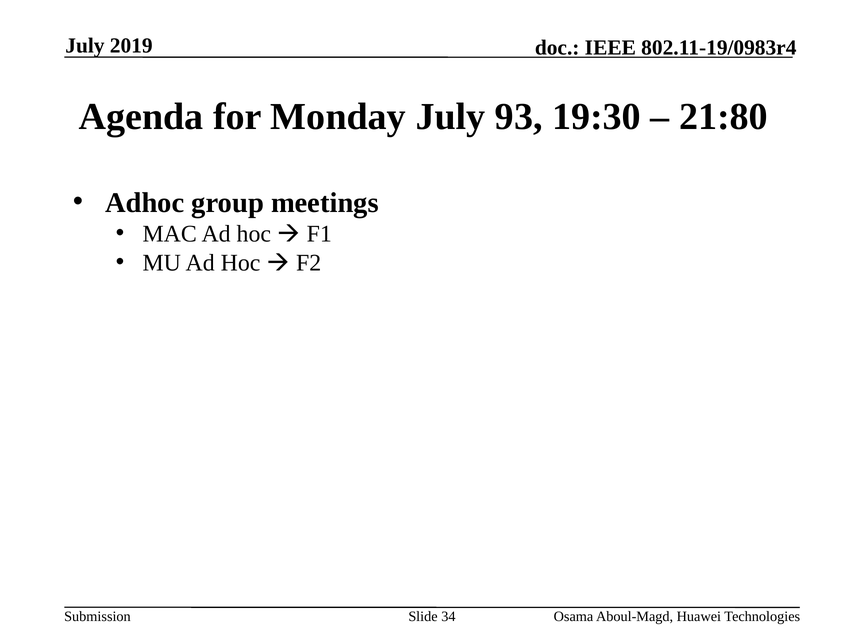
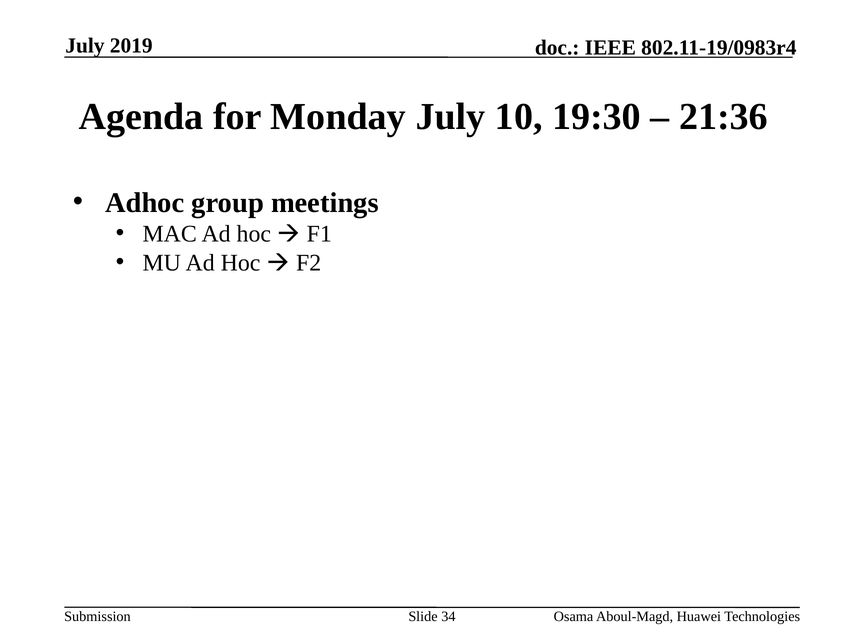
93: 93 -> 10
21:80: 21:80 -> 21:36
